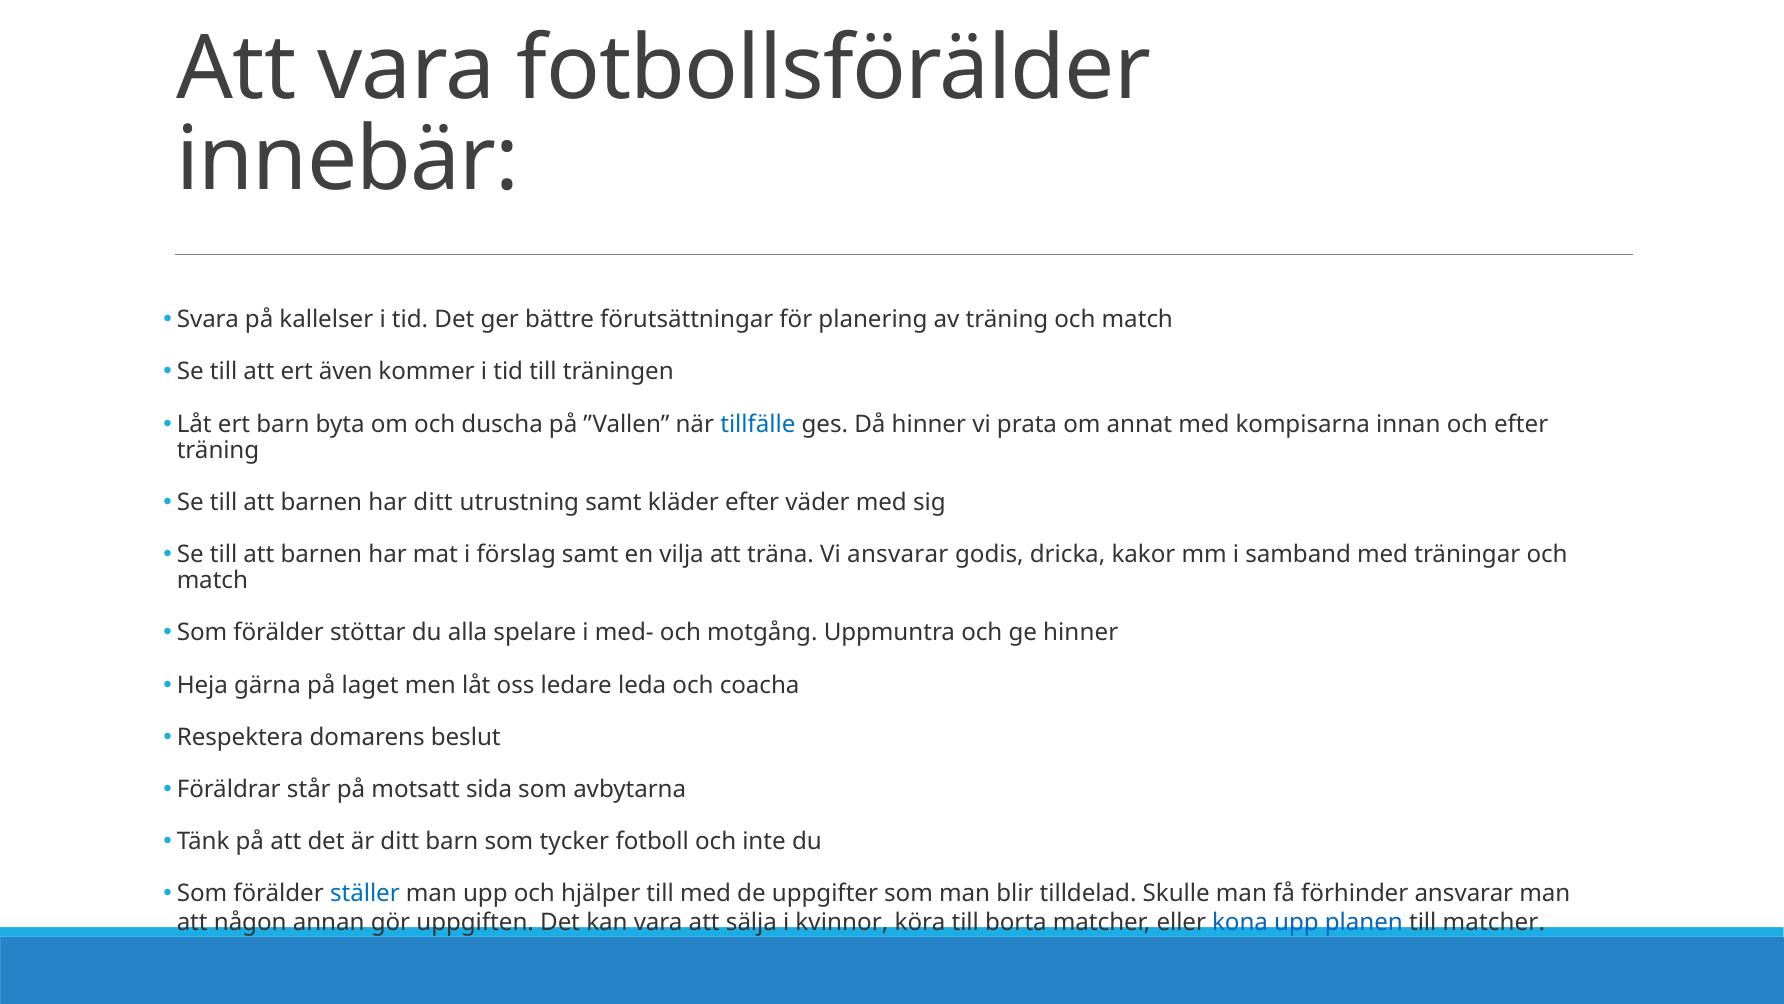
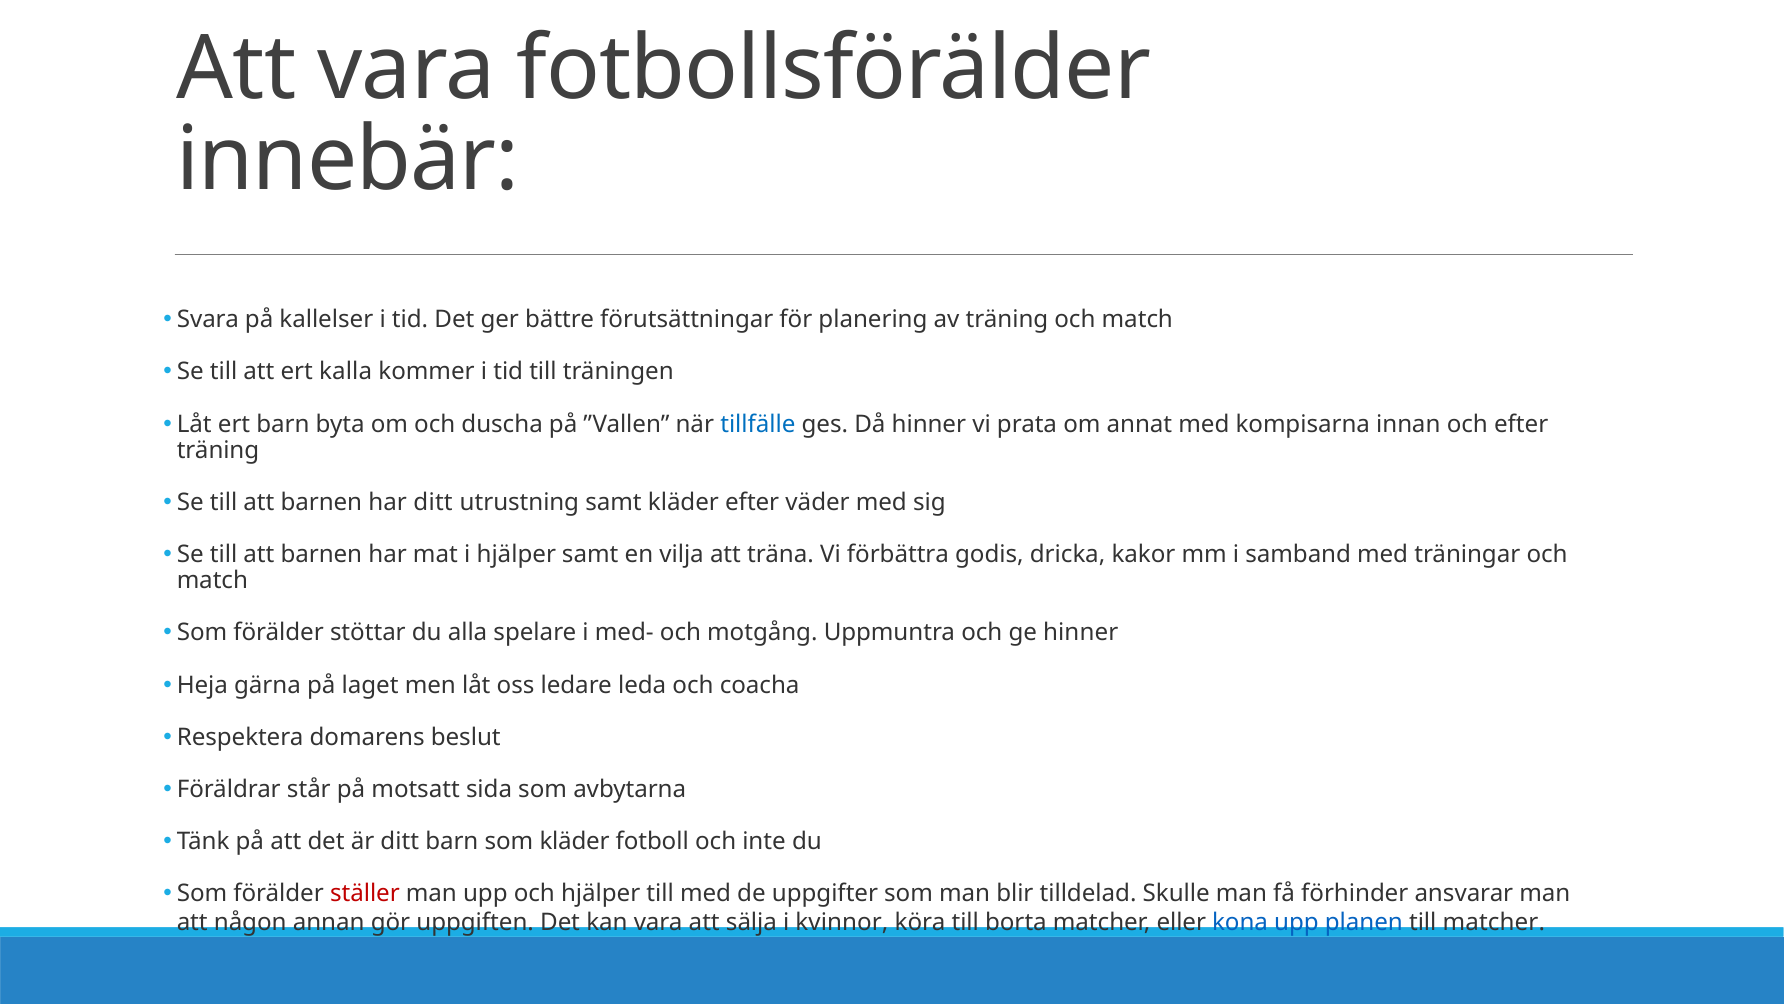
även: även -> kalla
i förslag: förslag -> hjälper
Vi ansvarar: ansvarar -> förbättra
som tycker: tycker -> kläder
ställer colour: blue -> red
